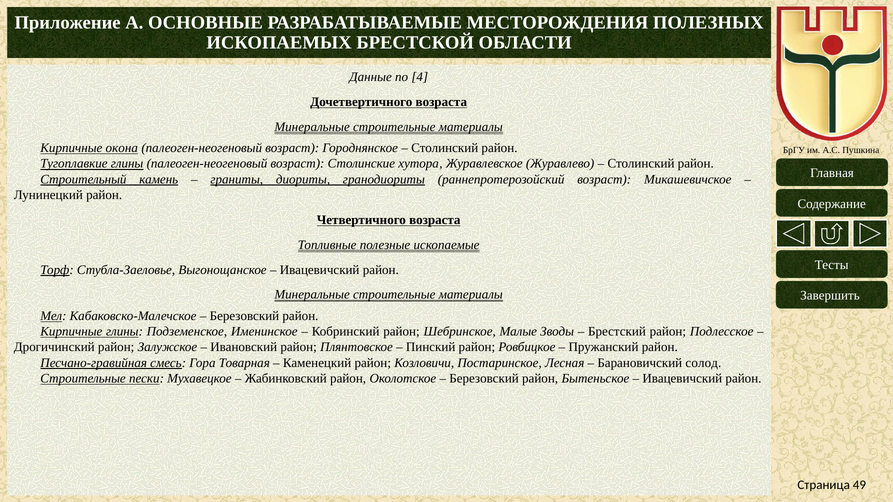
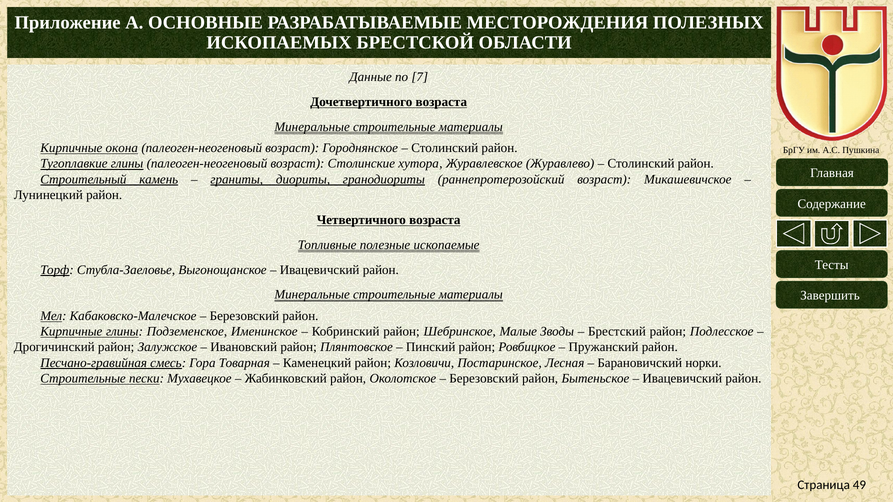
4: 4 -> 7
солод: солод -> норки
